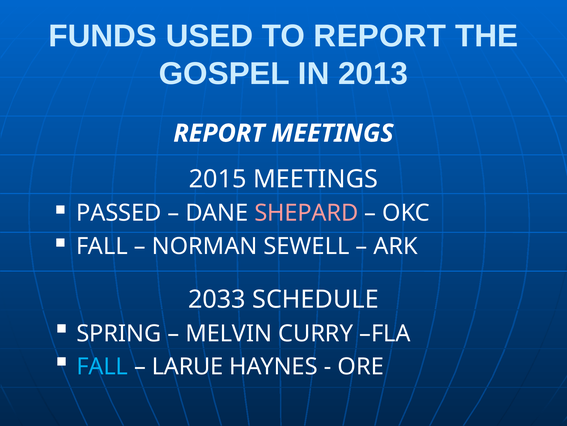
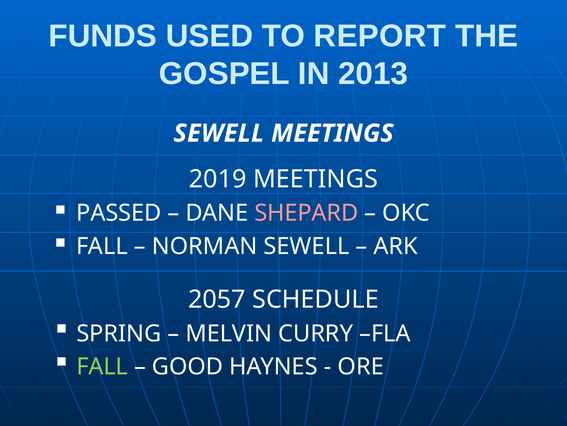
REPORT at (219, 133): REPORT -> SEWELL
2015: 2015 -> 2019
2033: 2033 -> 2057
FALL at (102, 366) colour: light blue -> light green
LARUE: LARUE -> GOOD
